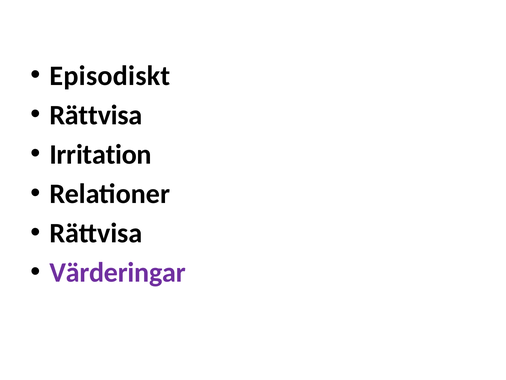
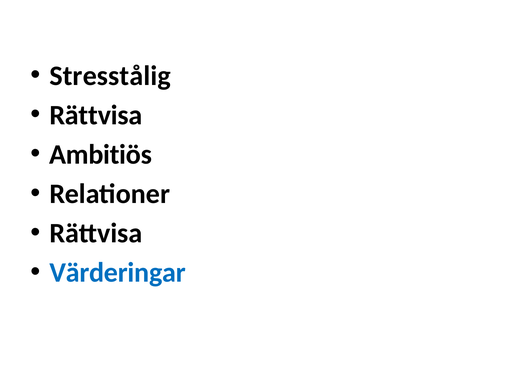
Episodiskt: Episodiskt -> Stresstålig
Irritation: Irritation -> Ambitiös
Värderingar colour: purple -> blue
